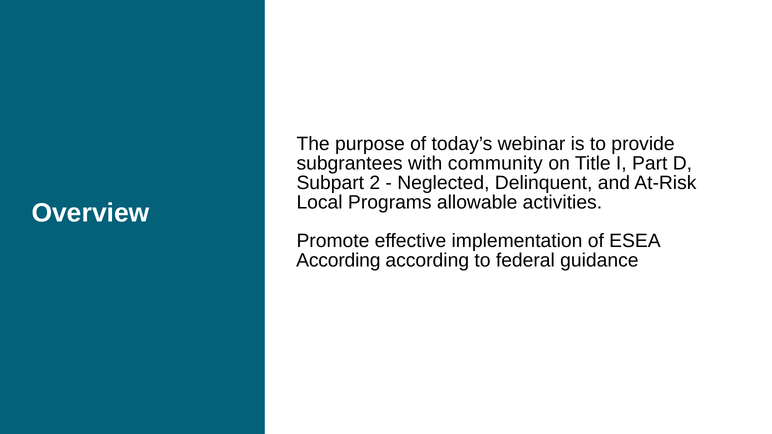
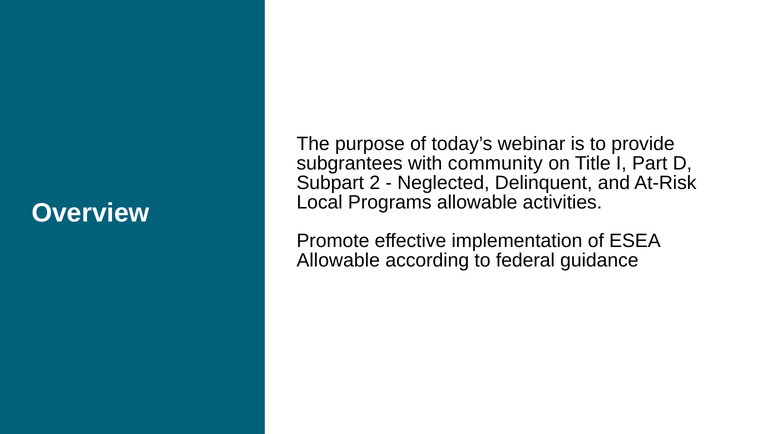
According at (338, 260): According -> Allowable
